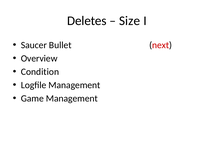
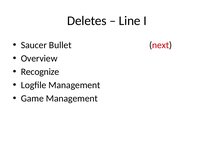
Size: Size -> Line
Condition: Condition -> Recognize
